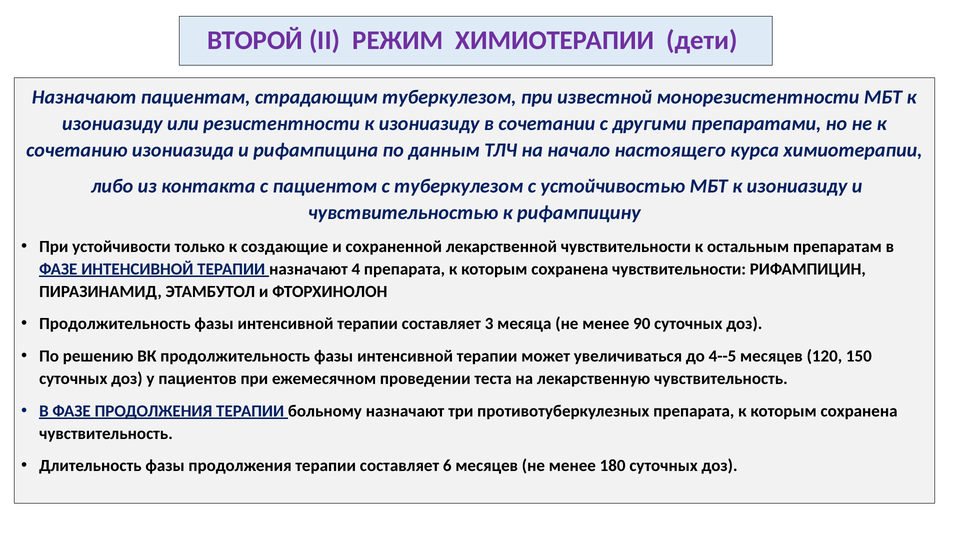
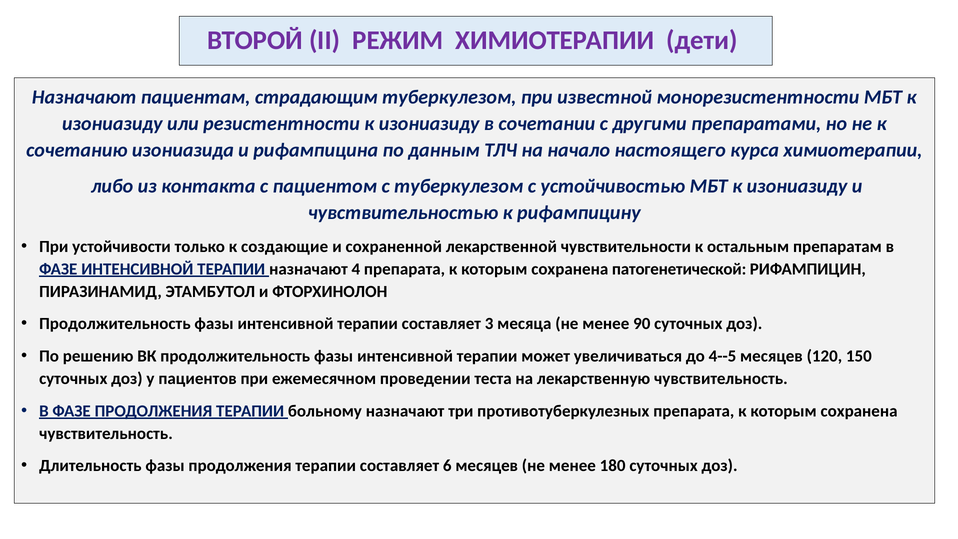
сохранена чувствительности: чувствительности -> патогенетической
